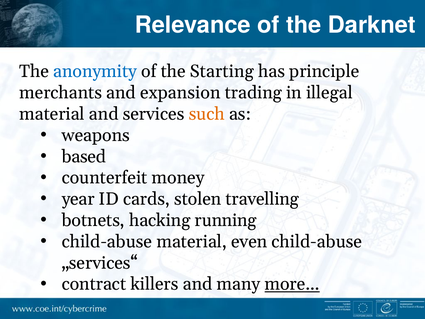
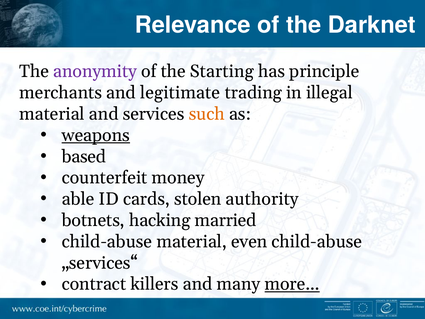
anonymity colour: blue -> purple
expansion: expansion -> legitimate
weapons underline: none -> present
year: year -> able
travelling: travelling -> authority
running: running -> married
